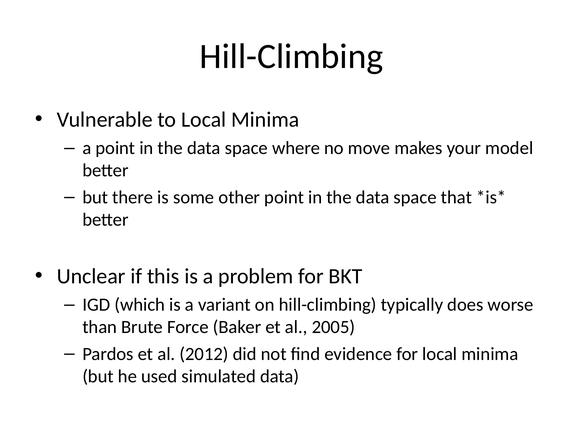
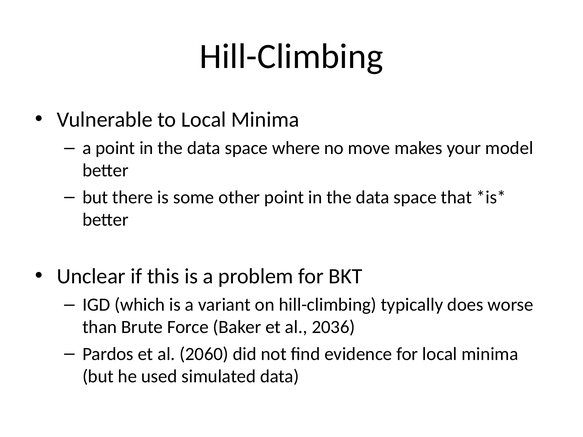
2005: 2005 -> 2036
2012: 2012 -> 2060
